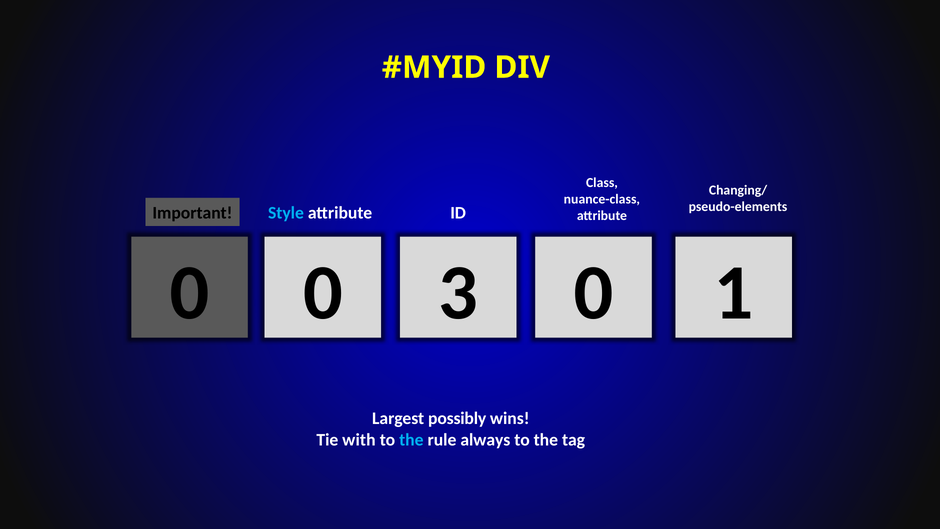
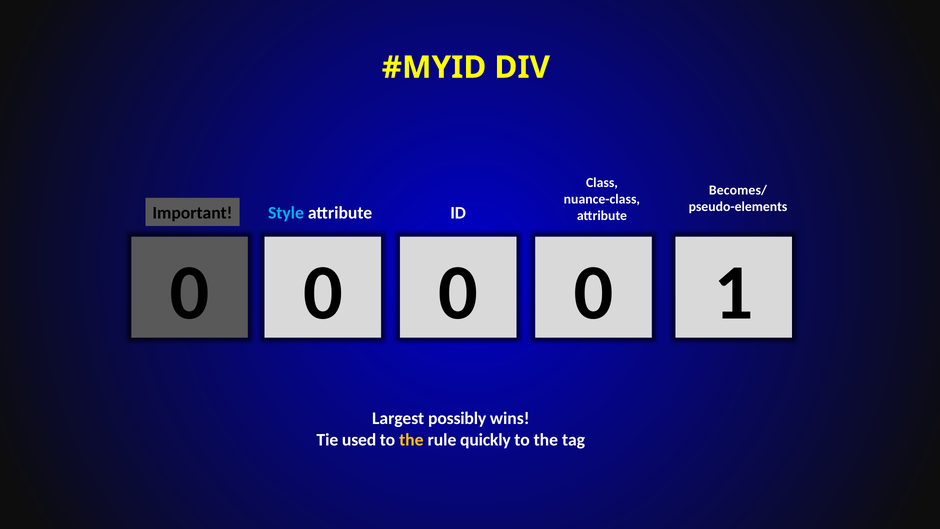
Changing/: Changing/ -> Becomes/
3 at (458, 293): 3 -> 0
with: with -> used
the at (411, 440) colour: light blue -> yellow
always: always -> quickly
